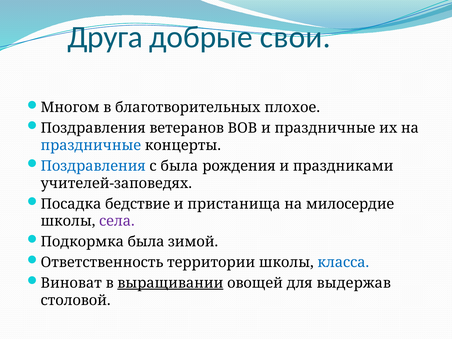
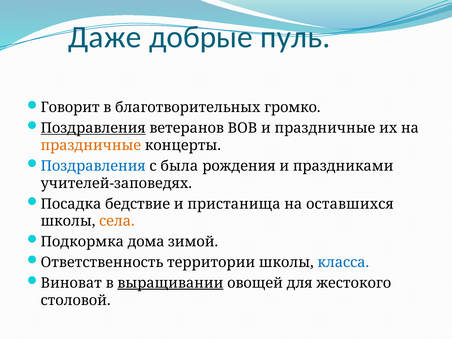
Друга: Друга -> Даже
свои: свои -> пуль
Многом: Многом -> Говорит
плохое: плохое -> громко
Поздравления at (93, 128) underline: none -> present
праздничные at (91, 145) colour: blue -> orange
милосердие: милосердие -> оставшихся
села colour: purple -> orange
Подкормка была: была -> дома
выдержав: выдержав -> жестокого
